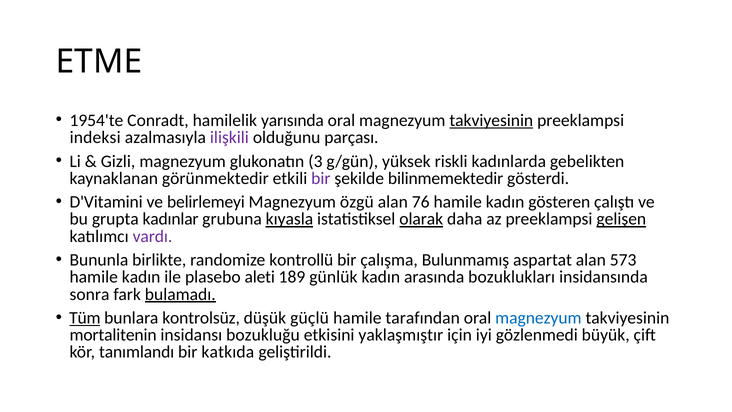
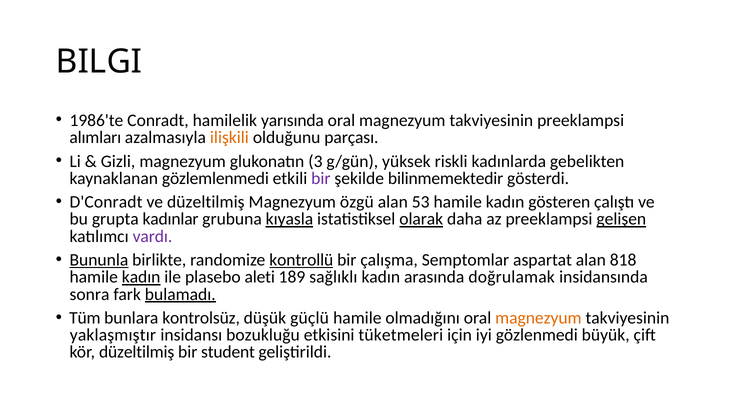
ETME: ETME -> BILGI
1954'te: 1954'te -> 1986'te
takviyesinin at (491, 120) underline: present -> none
indeksi: indeksi -> alımları
ilişkili colour: purple -> orange
görünmektedir: görünmektedir -> gözlemlenmedi
D'Vitamini: D'Vitamini -> D'Conradt
ve belirlemeyi: belirlemeyi -> düzeltilmiş
76: 76 -> 53
Bununla underline: none -> present
kontrollü underline: none -> present
Bulunmamış: Bulunmamış -> Semptomlar
573: 573 -> 818
kadın at (141, 277) underline: none -> present
günlük: günlük -> sağlıklı
bozuklukları: bozuklukları -> doğrulamak
Tüm underline: present -> none
tarafından: tarafından -> olmadığını
magnezyum at (538, 318) colour: blue -> orange
mortalitenin: mortalitenin -> yaklaşmıştır
yaklaşmıştır: yaklaşmıştır -> tüketmeleri
kör tanımlandı: tanımlandı -> düzeltilmiş
katkıda: katkıda -> student
